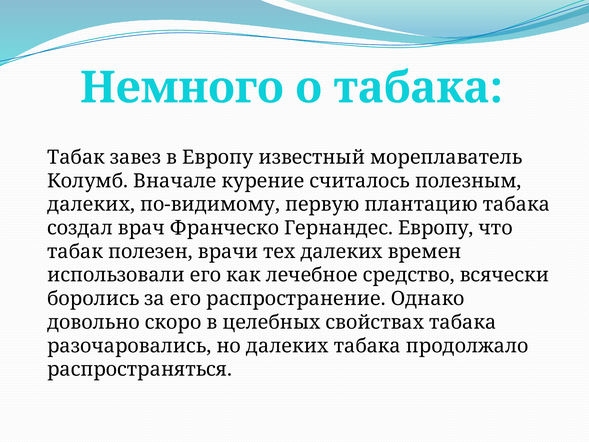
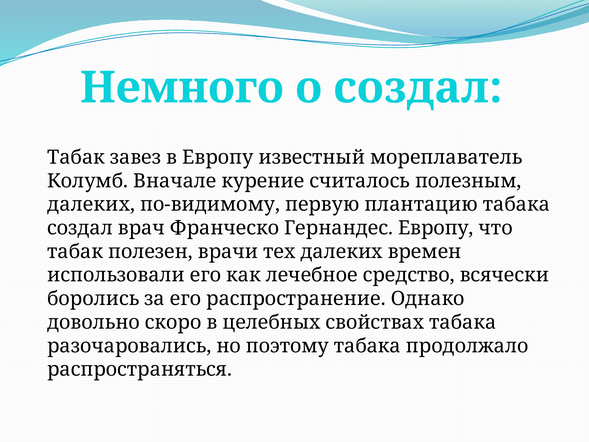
о табака: табака -> создал
но далеких: далеких -> поэтому
